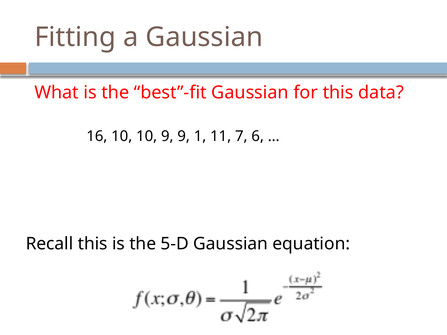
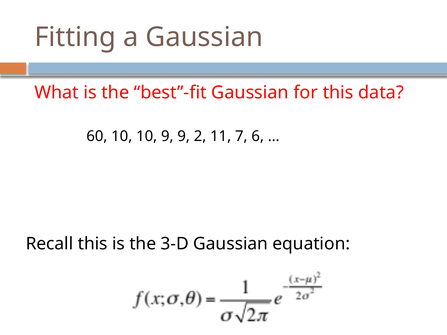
16: 16 -> 60
1: 1 -> 2
5-D: 5-D -> 3-D
